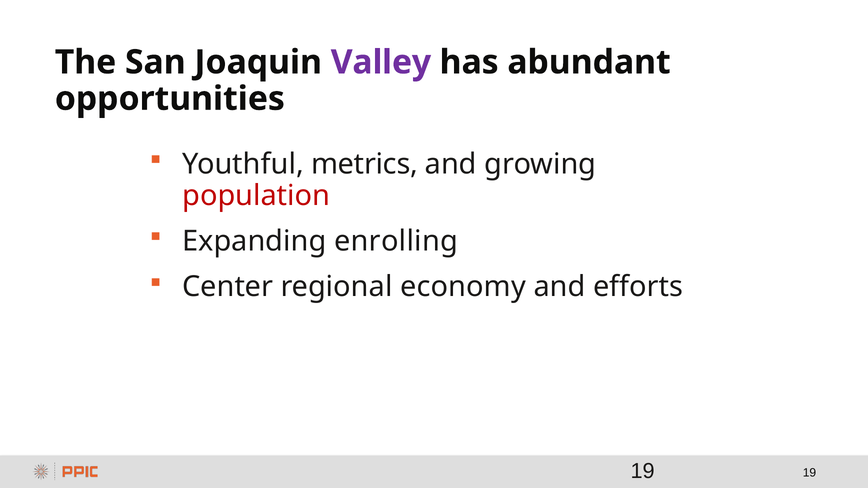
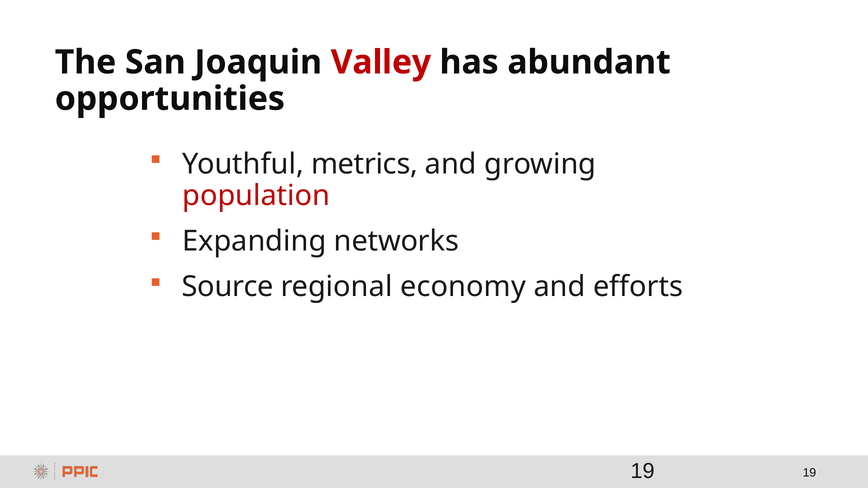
Valley colour: purple -> red
enrolling: enrolling -> networks
Center: Center -> Source
